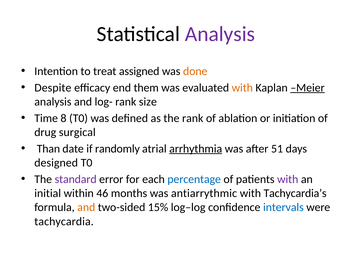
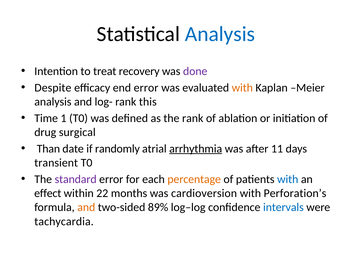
Analysis at (220, 34) colour: purple -> blue
assigned: assigned -> recovery
done colour: orange -> purple
end them: them -> error
Meier underline: present -> none
size: size -> this
8: 8 -> 1
51: 51 -> 11
designed: designed -> transient
percentage colour: blue -> orange
with at (288, 179) colour: purple -> blue
initial: initial -> effect
46: 46 -> 22
antiarrythmic: antiarrythmic -> cardioversion
Tachycardia’s: Tachycardia’s -> Perforation’s
15%: 15% -> 89%
